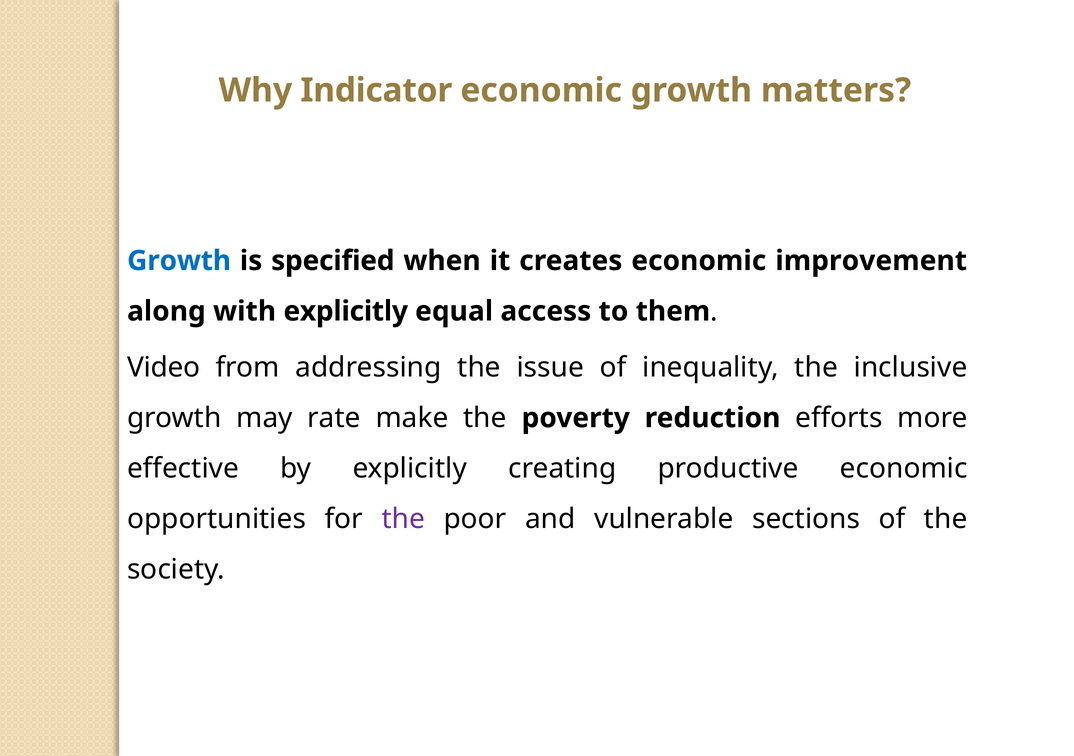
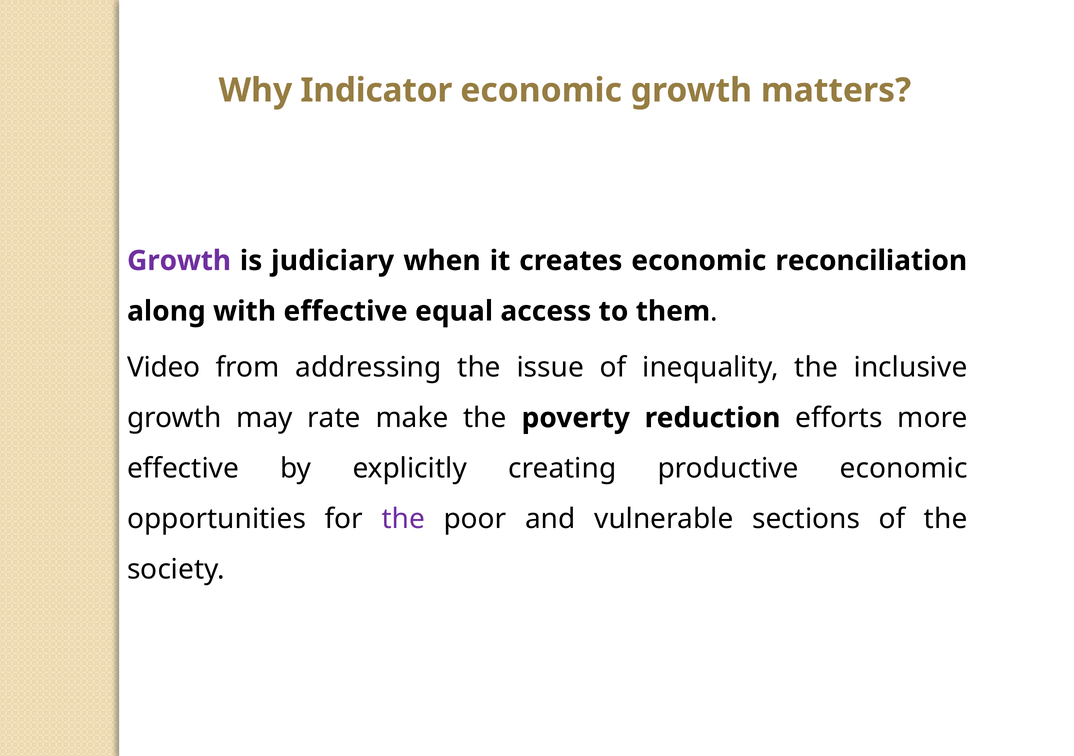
Growth at (179, 261) colour: blue -> purple
specified: specified -> judiciary
improvement: improvement -> reconciliation
with explicitly: explicitly -> effective
